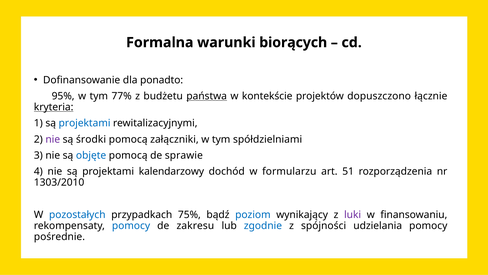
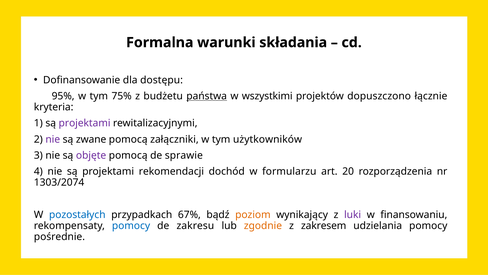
biorących: biorących -> składania
ponadto: ponadto -> dostępu
77%: 77% -> 75%
kontekście: kontekście -> wszystkimi
kryteria underline: present -> none
projektami at (85, 123) colour: blue -> purple
środki: środki -> zwane
spółdzielniami: spółdzielniami -> użytkowników
objęte colour: blue -> purple
kalendarzowy: kalendarzowy -> rekomendacji
51: 51 -> 20
1303/2010: 1303/2010 -> 1303/2074
75%: 75% -> 67%
poziom colour: blue -> orange
zgodnie colour: blue -> orange
spójności: spójności -> zakresem
